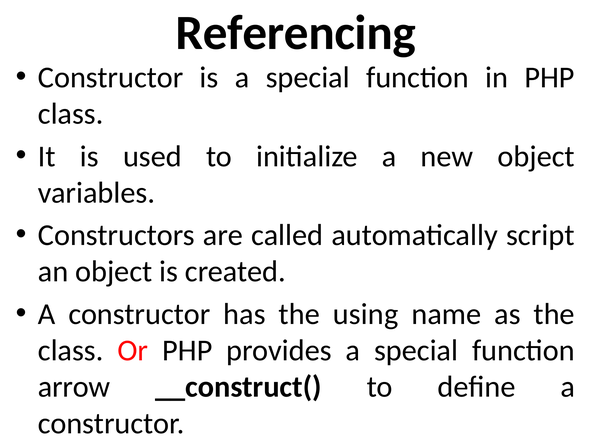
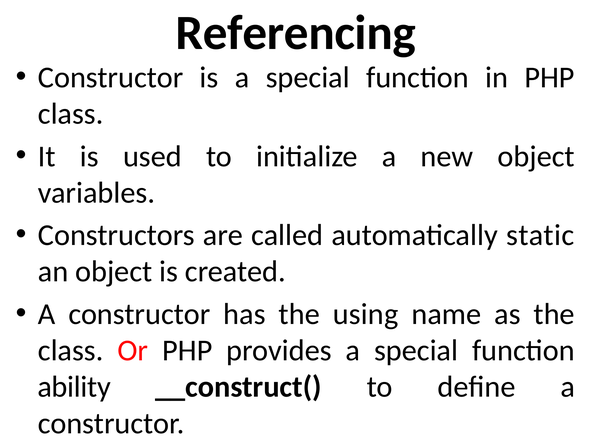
script: script -> static
arrow: arrow -> ability
